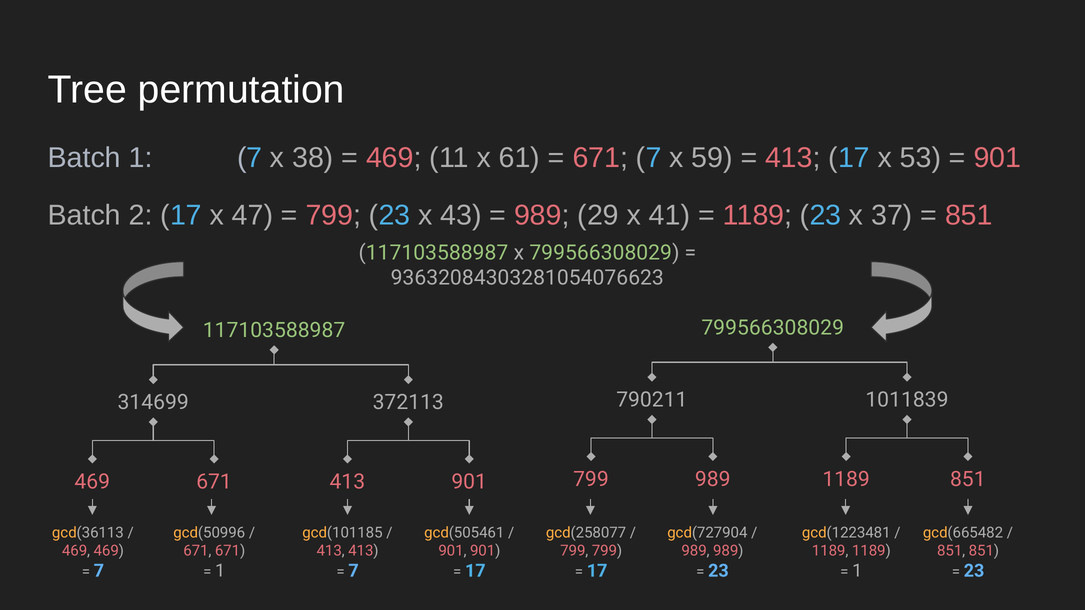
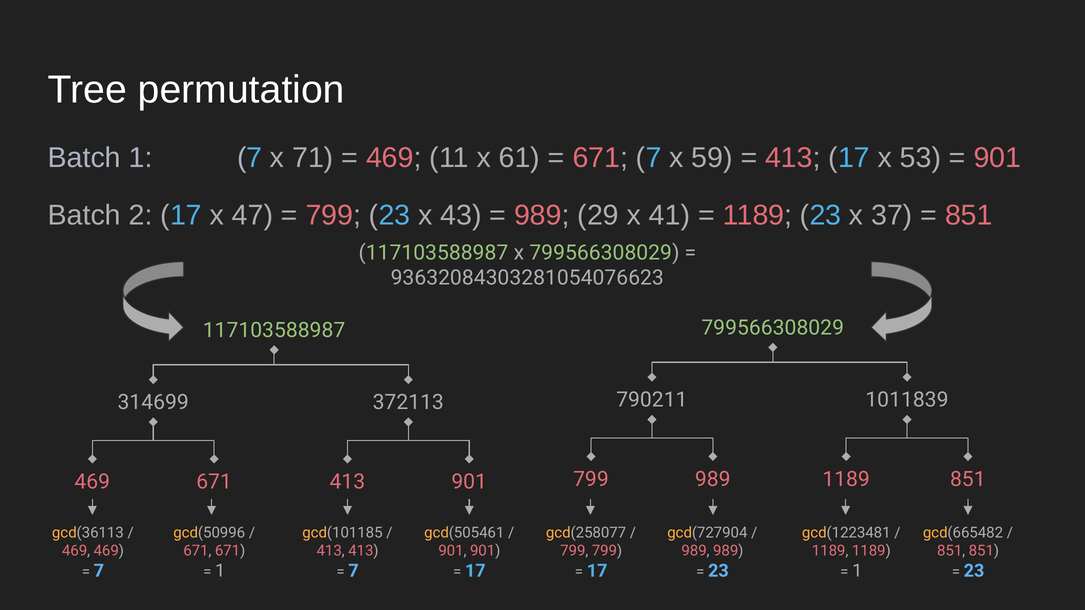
38: 38 -> 71
